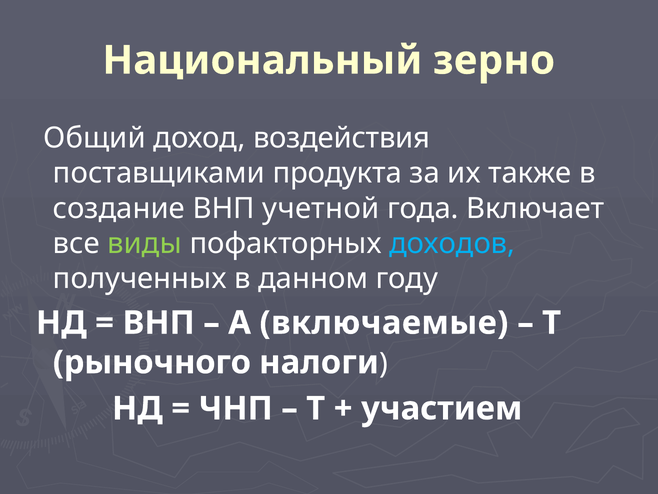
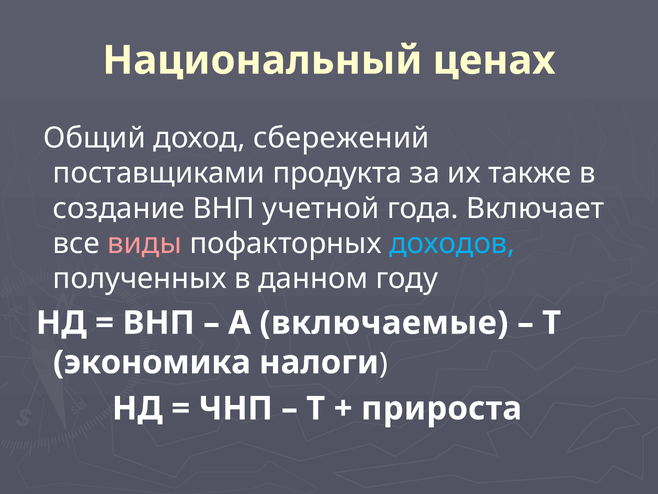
зерно: зерно -> ценах
воздействия: воздействия -> сбережений
виды colour: light green -> pink
рыночного: рыночного -> экономика
участием: участием -> прироста
